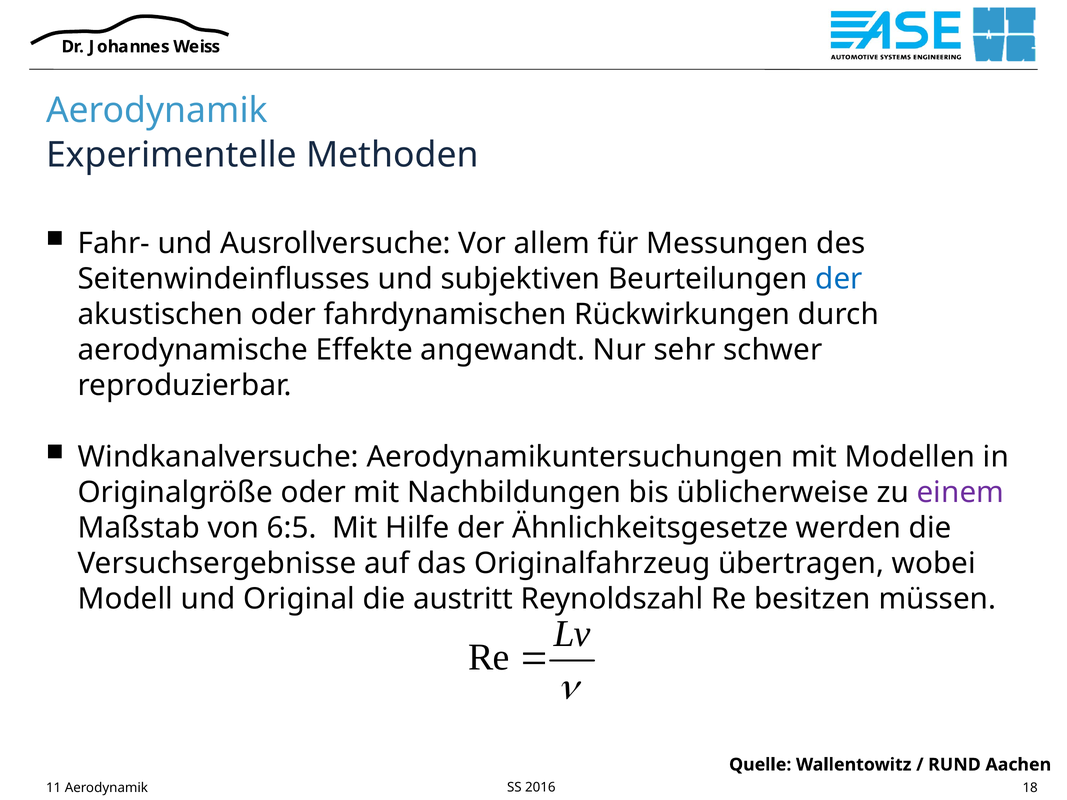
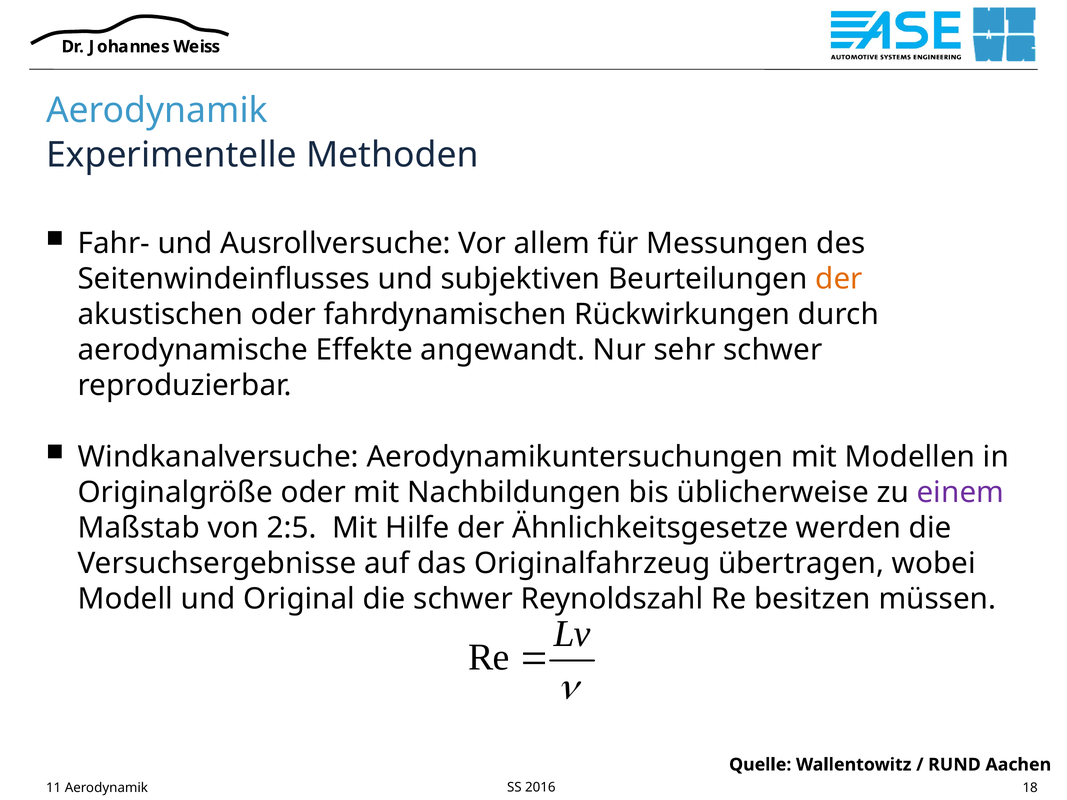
der at (839, 279) colour: blue -> orange
6:5: 6:5 -> 2:5
die austritt: austritt -> schwer
